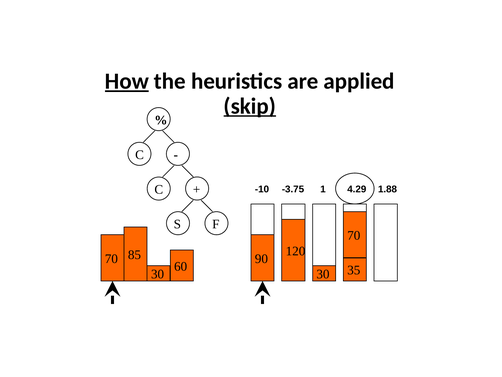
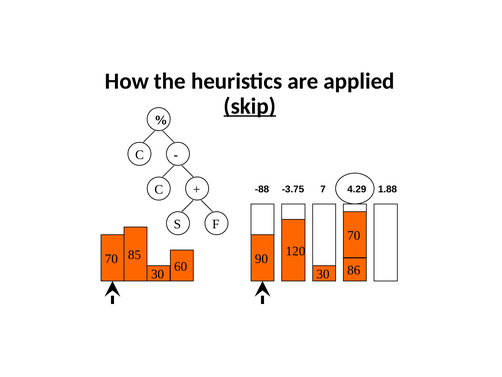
How underline: present -> none
-10: -10 -> -88
1: 1 -> 7
35: 35 -> 86
